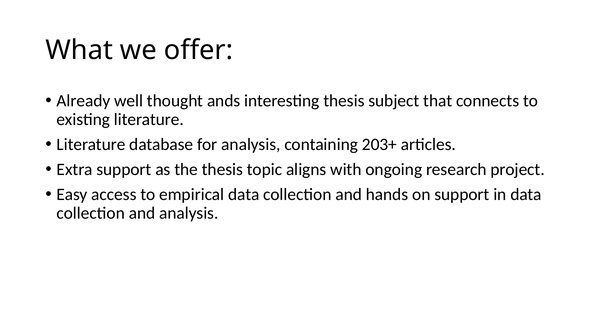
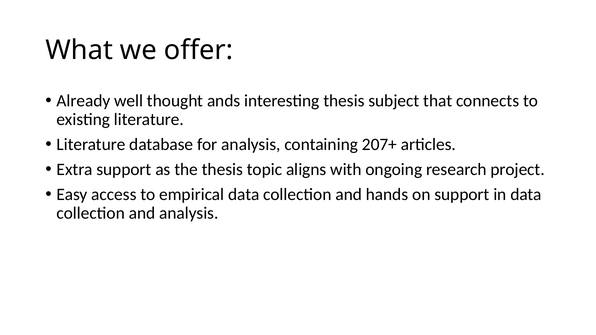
203+: 203+ -> 207+
